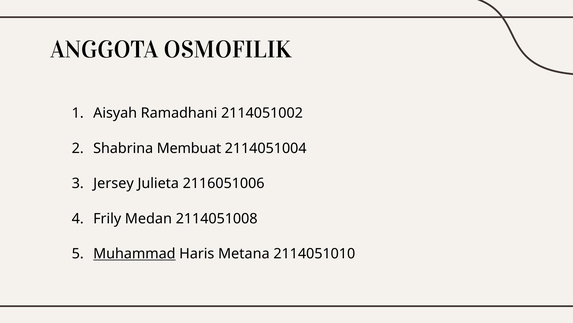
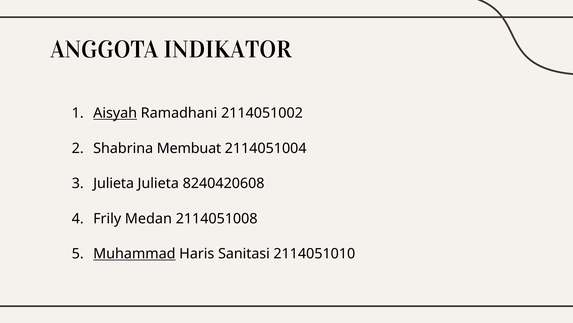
OSMOFILIK: OSMOFILIK -> INDIKATOR
Aisyah underline: none -> present
Jersey at (113, 183): Jersey -> Julieta
2116051006: 2116051006 -> 8240420608
Metana: Metana -> Sanitasi
